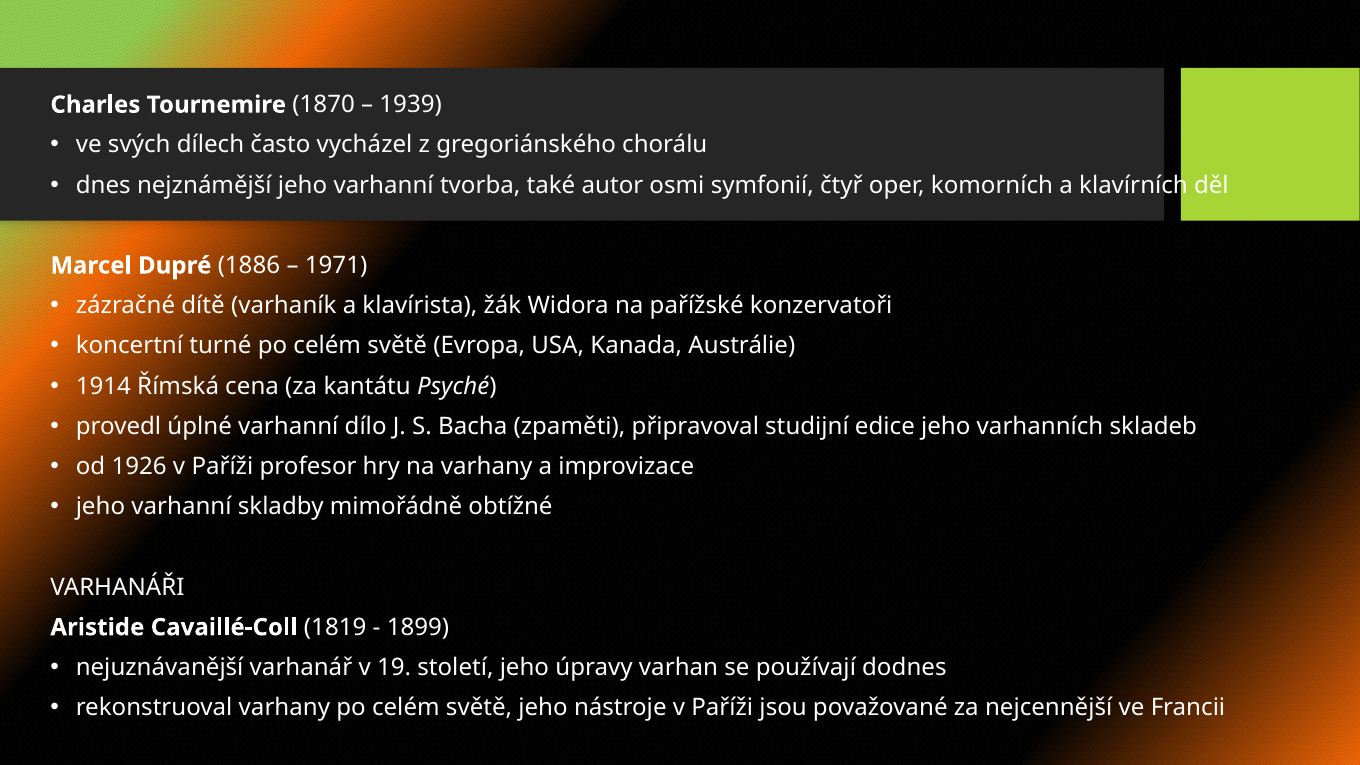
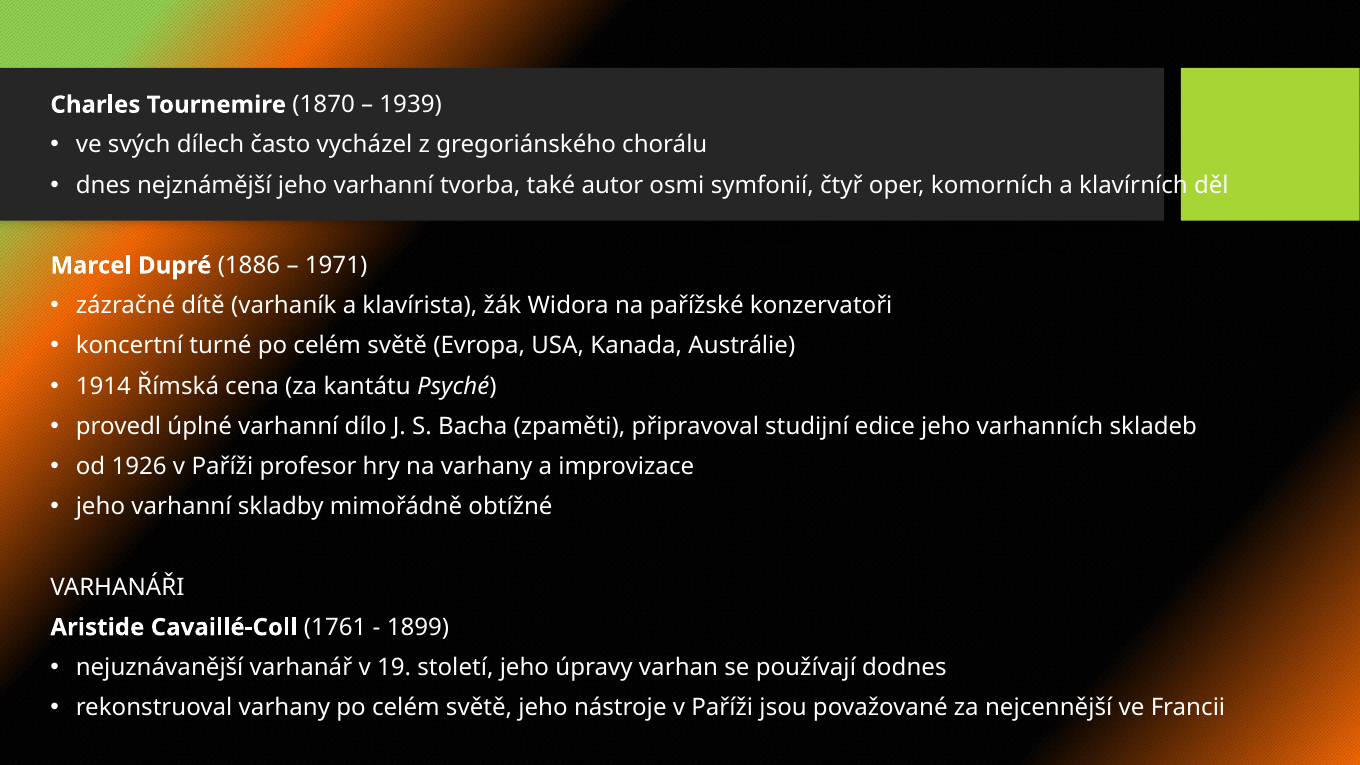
1819: 1819 -> 1761
